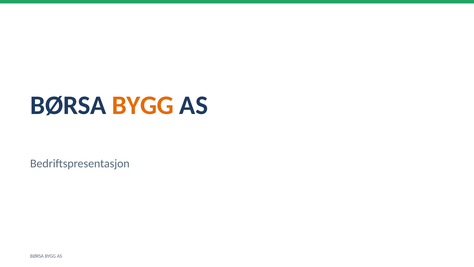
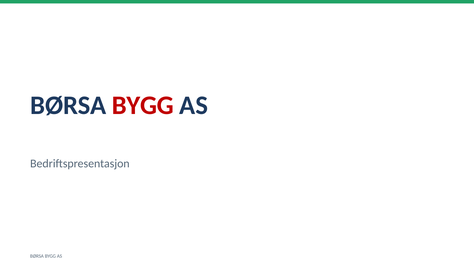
BYGG at (143, 105) colour: orange -> red
